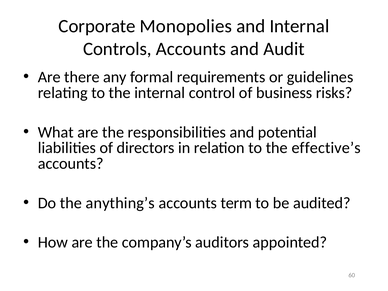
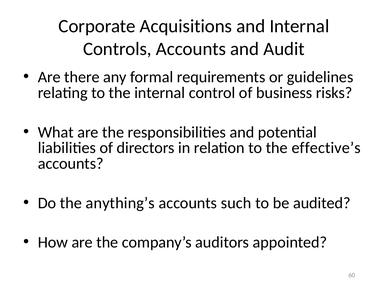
Monopolies: Monopolies -> Acquisitions
term: term -> such
